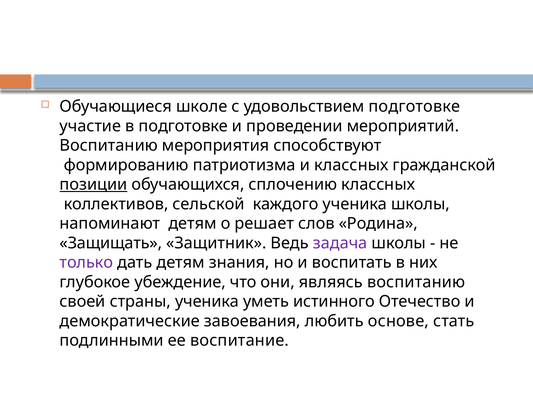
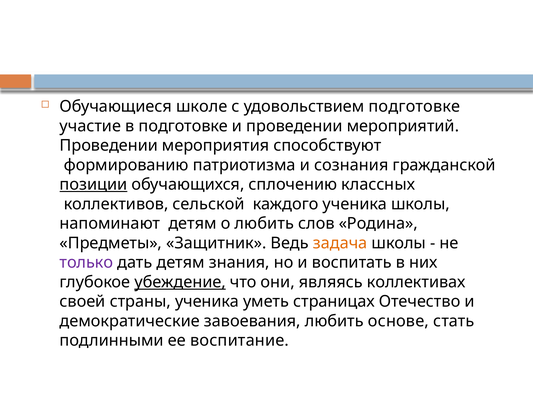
Воспитанию at (109, 146): Воспитанию -> Проведении
и классных: классных -> сознания
о решает: решает -> любить
Защищать: Защищать -> Предметы
задача colour: purple -> orange
убеждение underline: none -> present
являясь воспитанию: воспитанию -> коллективах
истинного: истинного -> страницах
